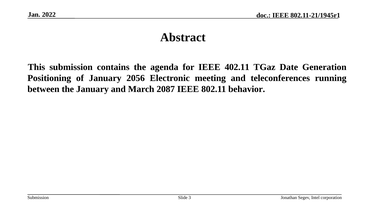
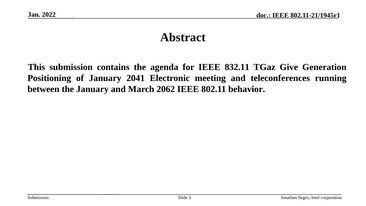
402.11: 402.11 -> 832.11
Date: Date -> Give
2056: 2056 -> 2041
2087: 2087 -> 2062
